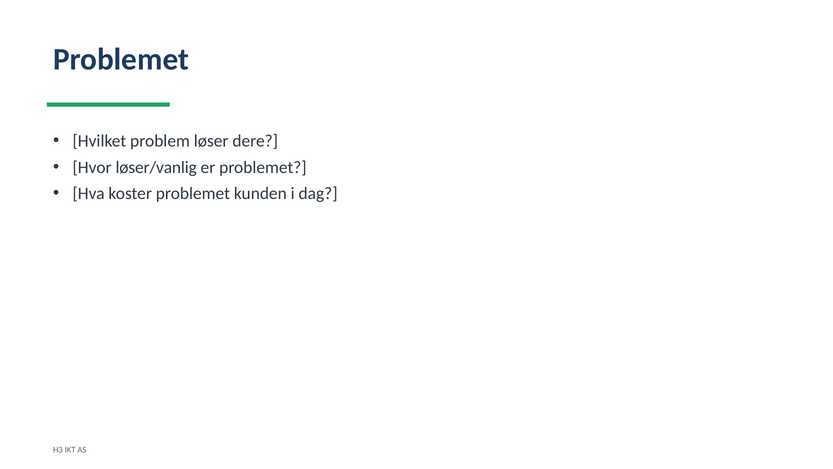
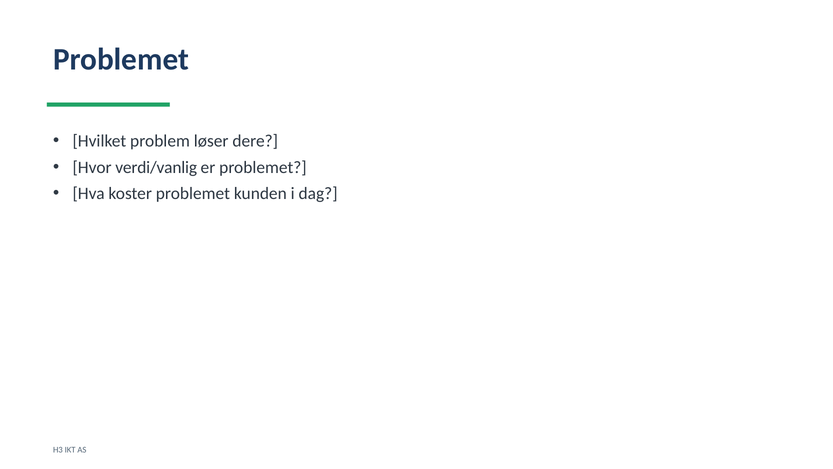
løser/vanlig: løser/vanlig -> verdi/vanlig
